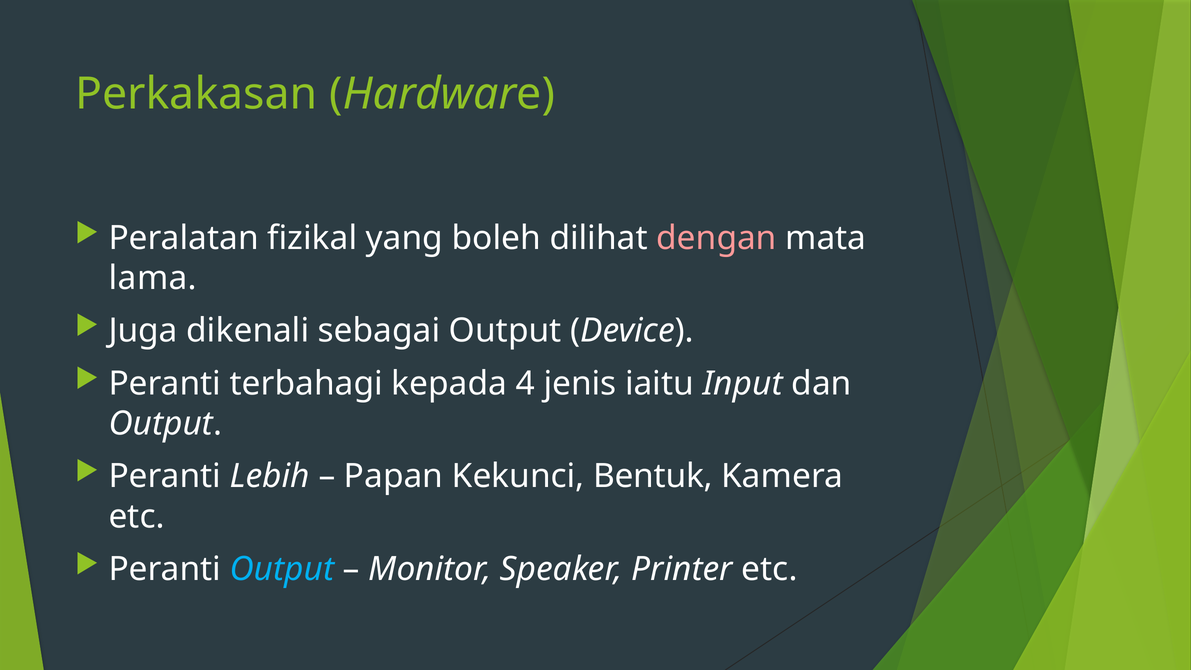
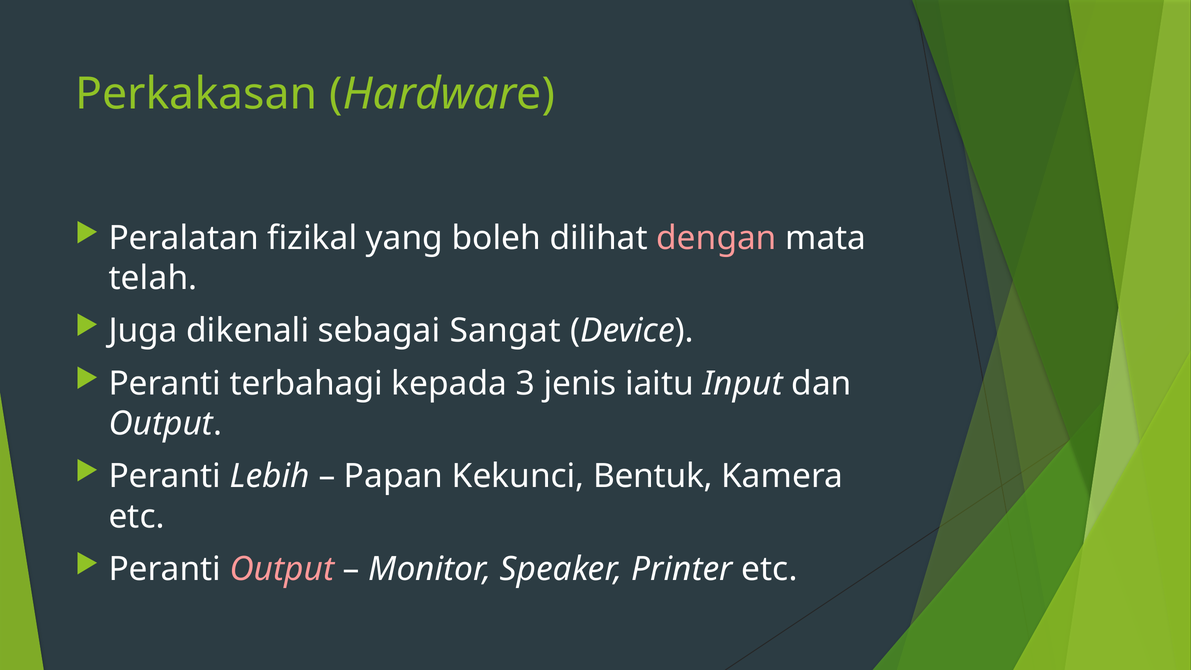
lama: lama -> telah
sebagai Output: Output -> Sangat
4: 4 -> 3
Output at (282, 569) colour: light blue -> pink
